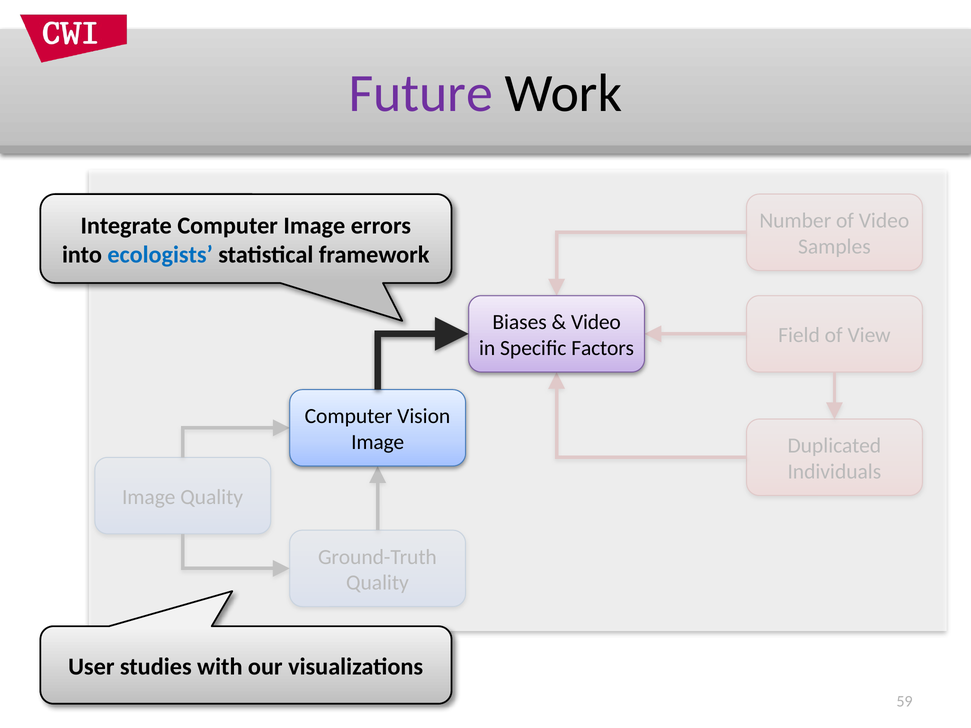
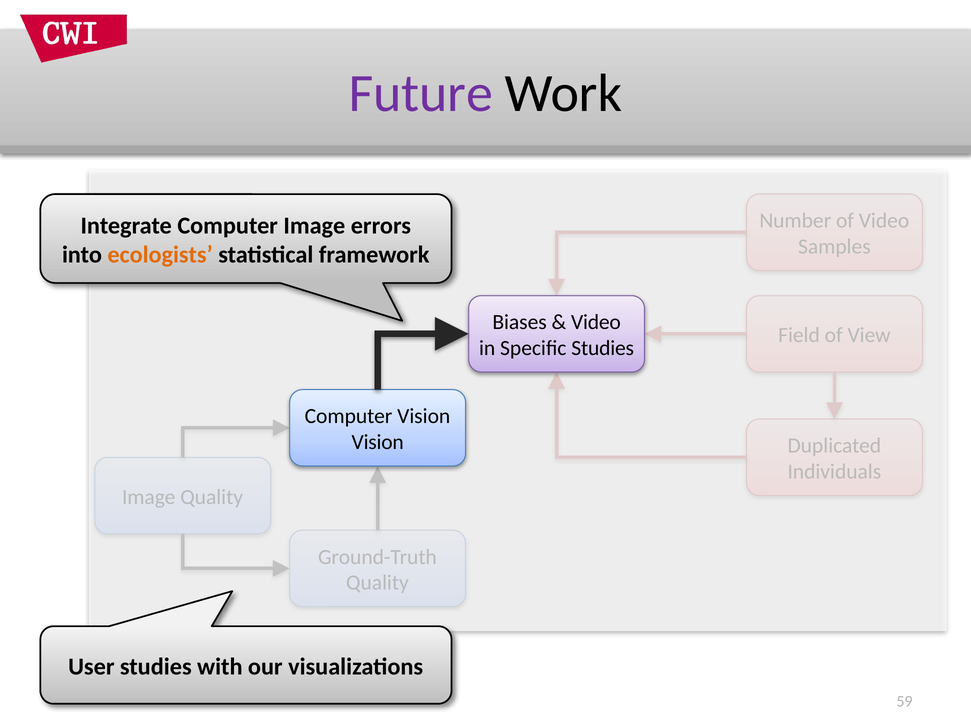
ecologists colour: blue -> orange
Specific Factors: Factors -> Studies
Image at (378, 442): Image -> Vision
